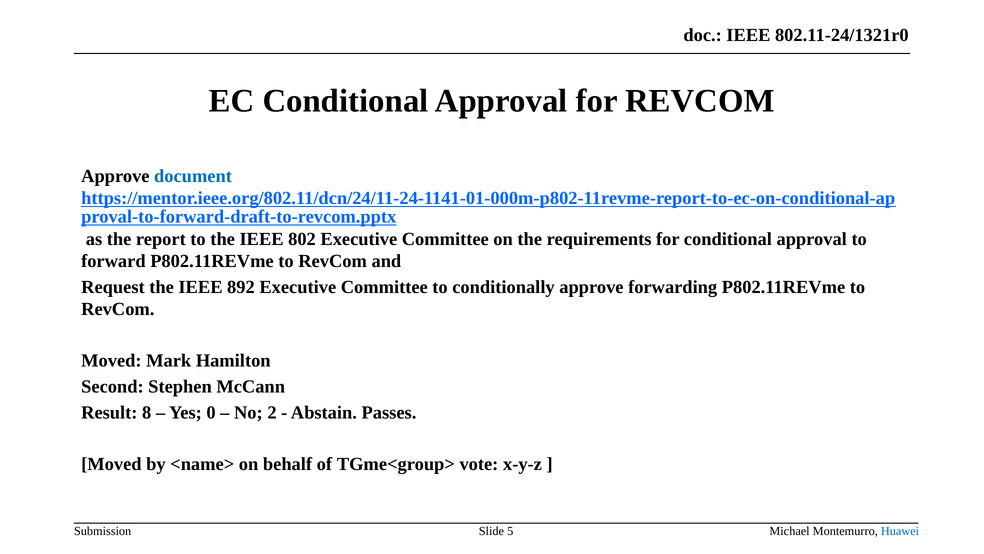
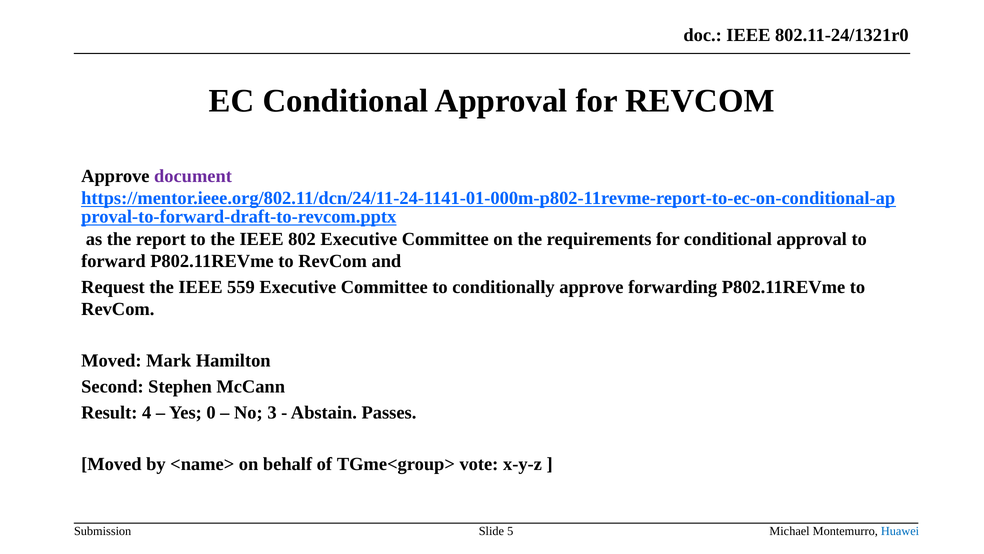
document colour: blue -> purple
892: 892 -> 559
8: 8 -> 4
2: 2 -> 3
